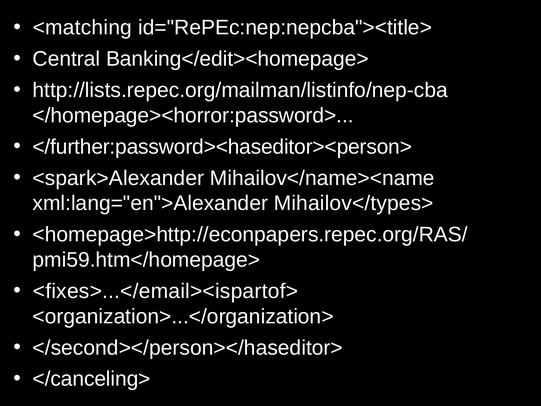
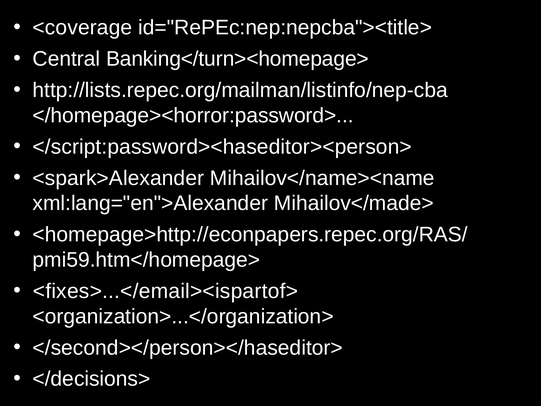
<matching: <matching -> <coverage
Banking</edit><homepage>: Banking</edit><homepage> -> Banking</turn><homepage>
</further:password><haseditor><person>: </further:password><haseditor><person> -> </script:password><haseditor><person>
Mihailov</types>: Mihailov</types> -> Mihailov</made>
</canceling>: </canceling> -> </decisions>
